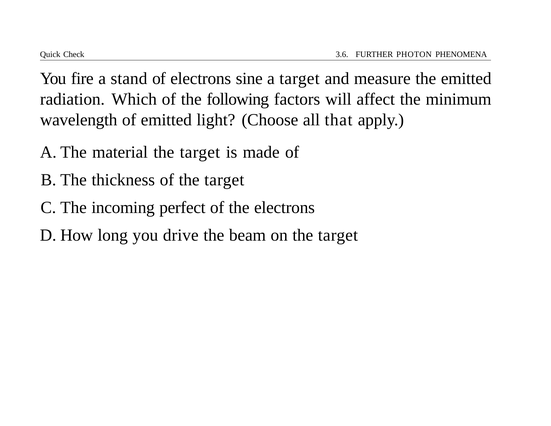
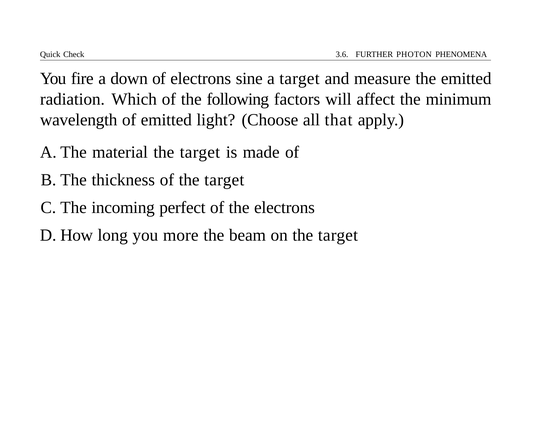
stand: stand -> down
drive: drive -> more
